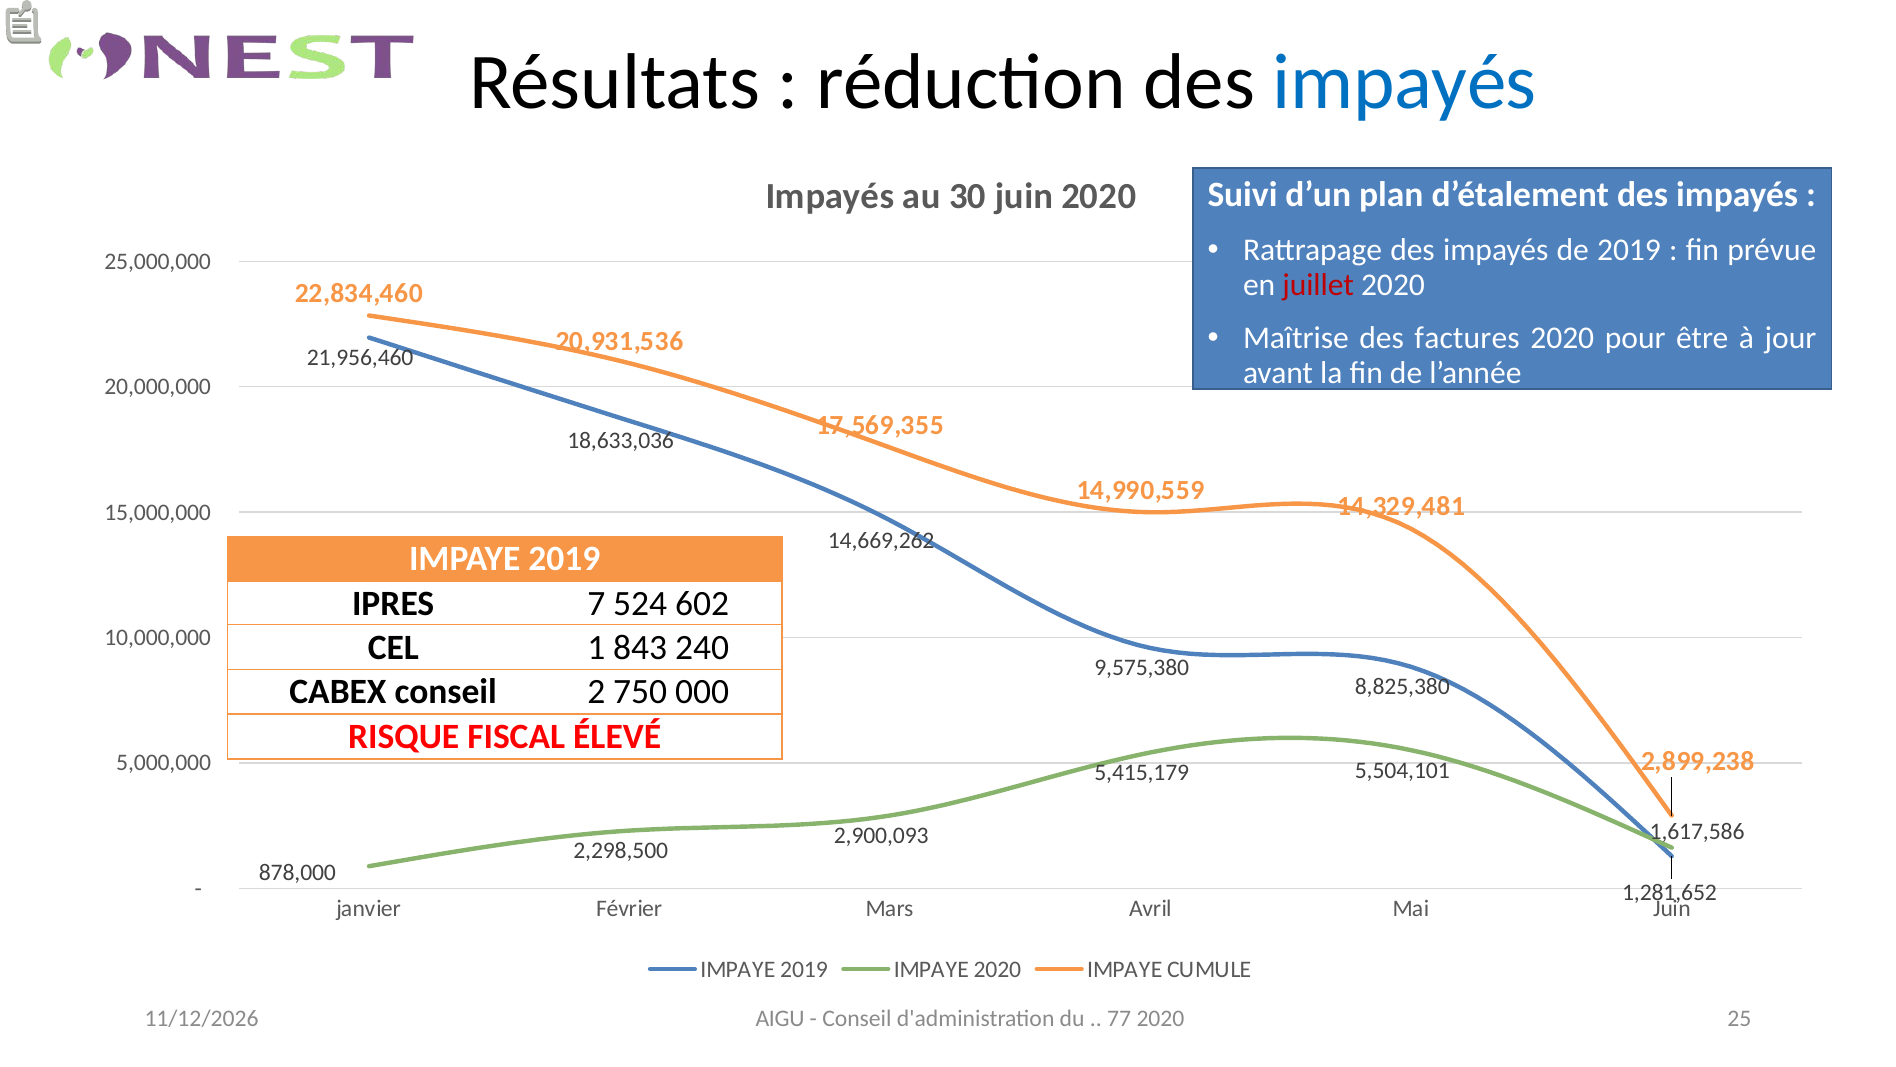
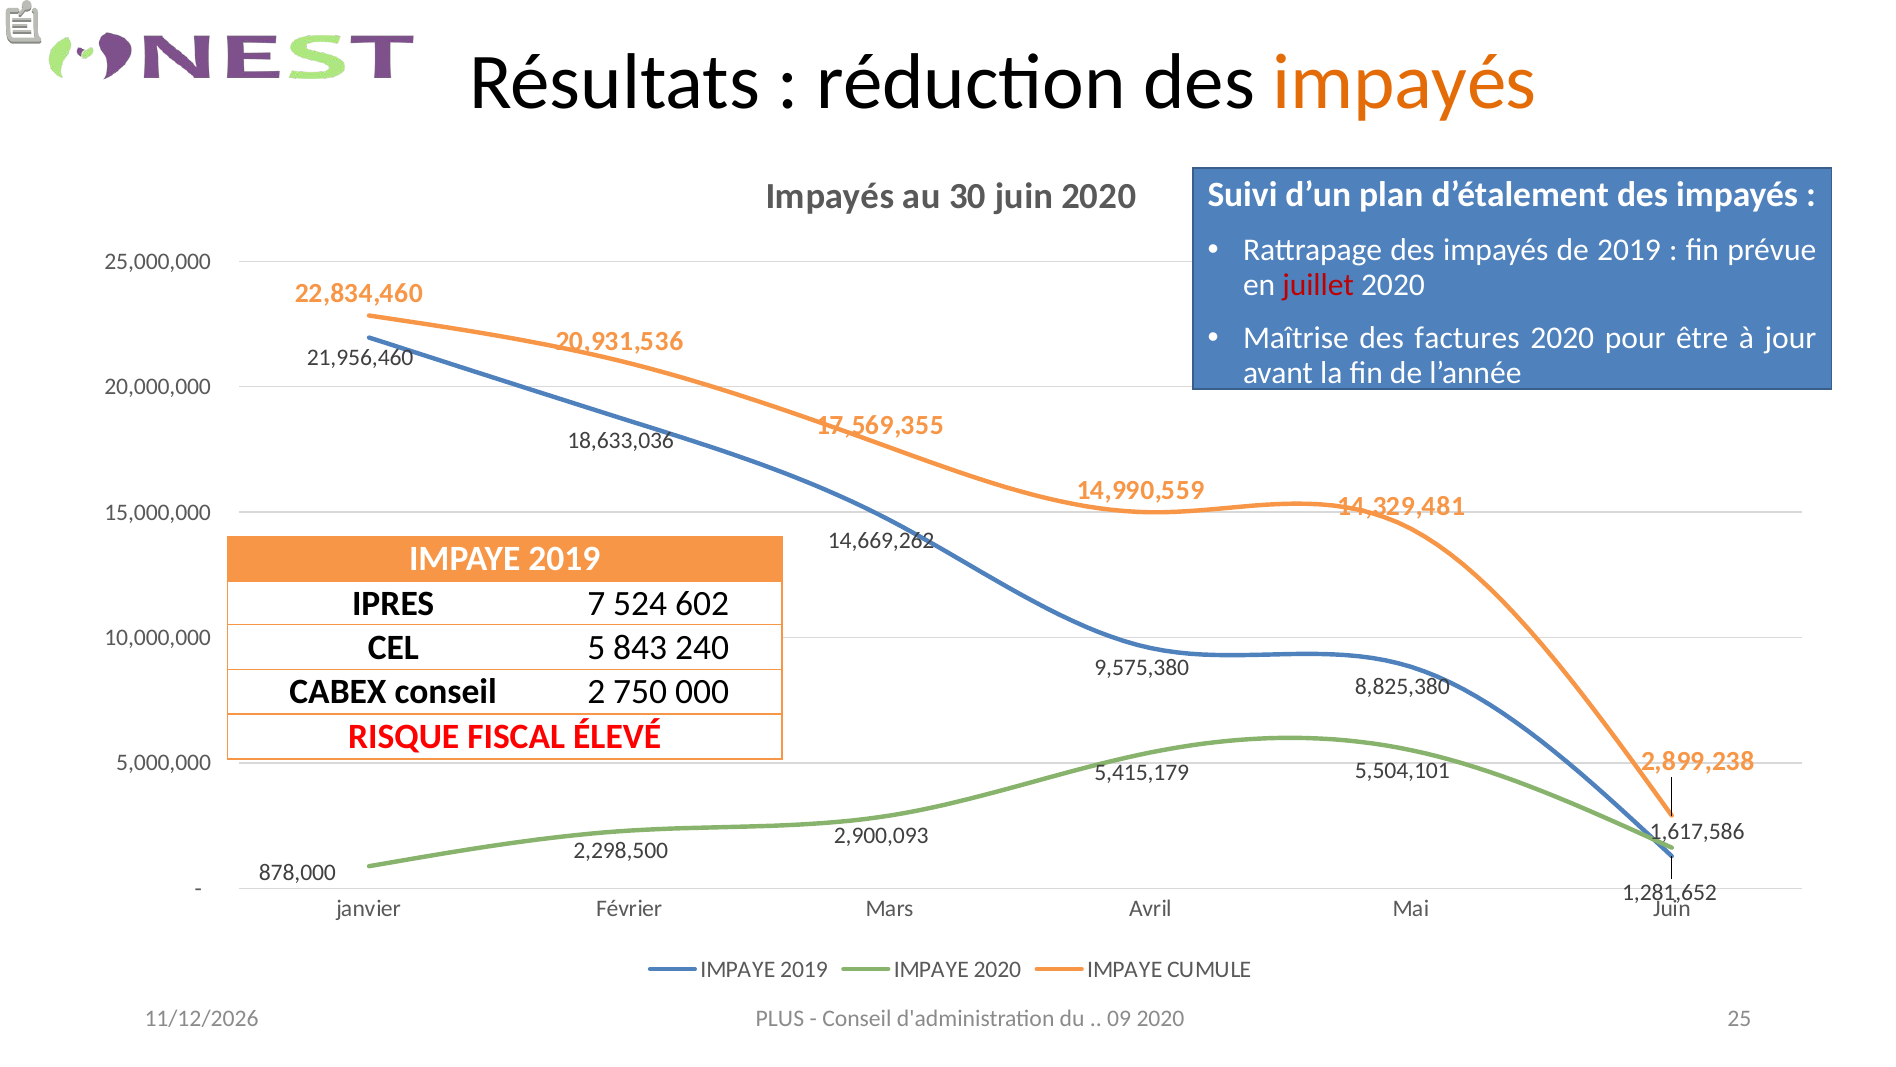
impayés at (1405, 83) colour: blue -> orange
1: 1 -> 5
AIGU: AIGU -> PLUS
77: 77 -> 09
